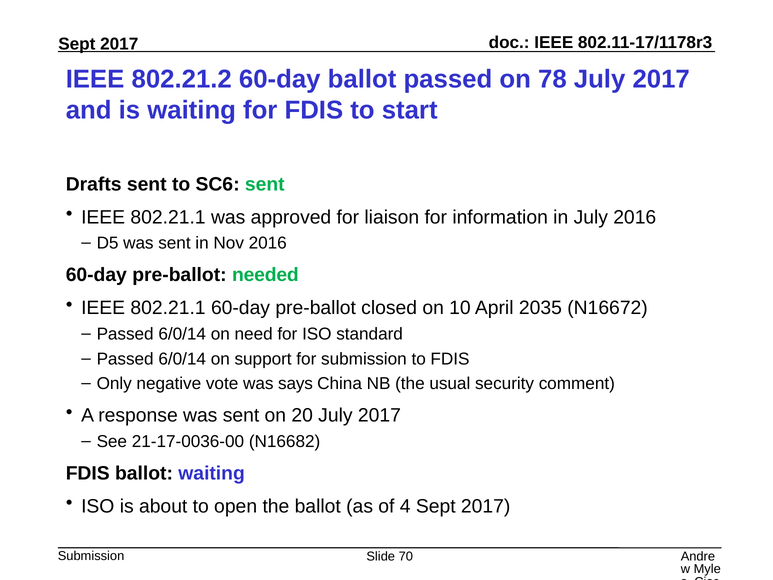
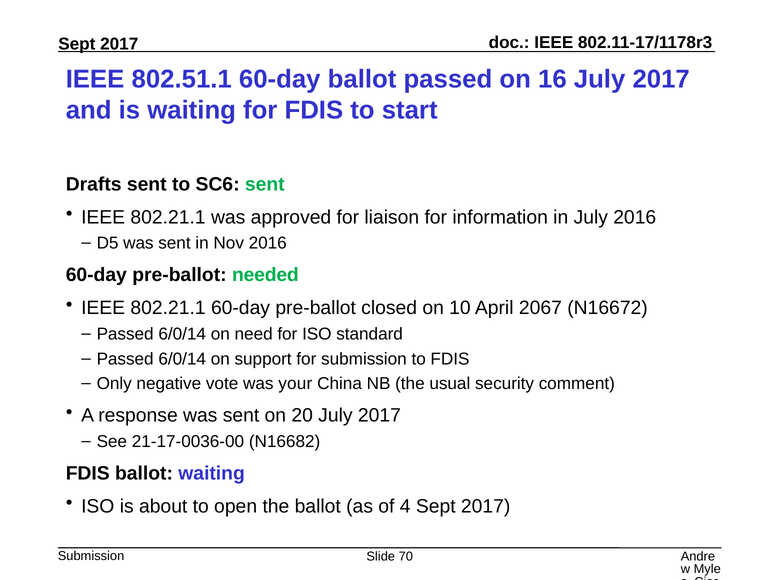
802.21.2: 802.21.2 -> 802.51.1
78: 78 -> 16
2035: 2035 -> 2067
says: says -> your
